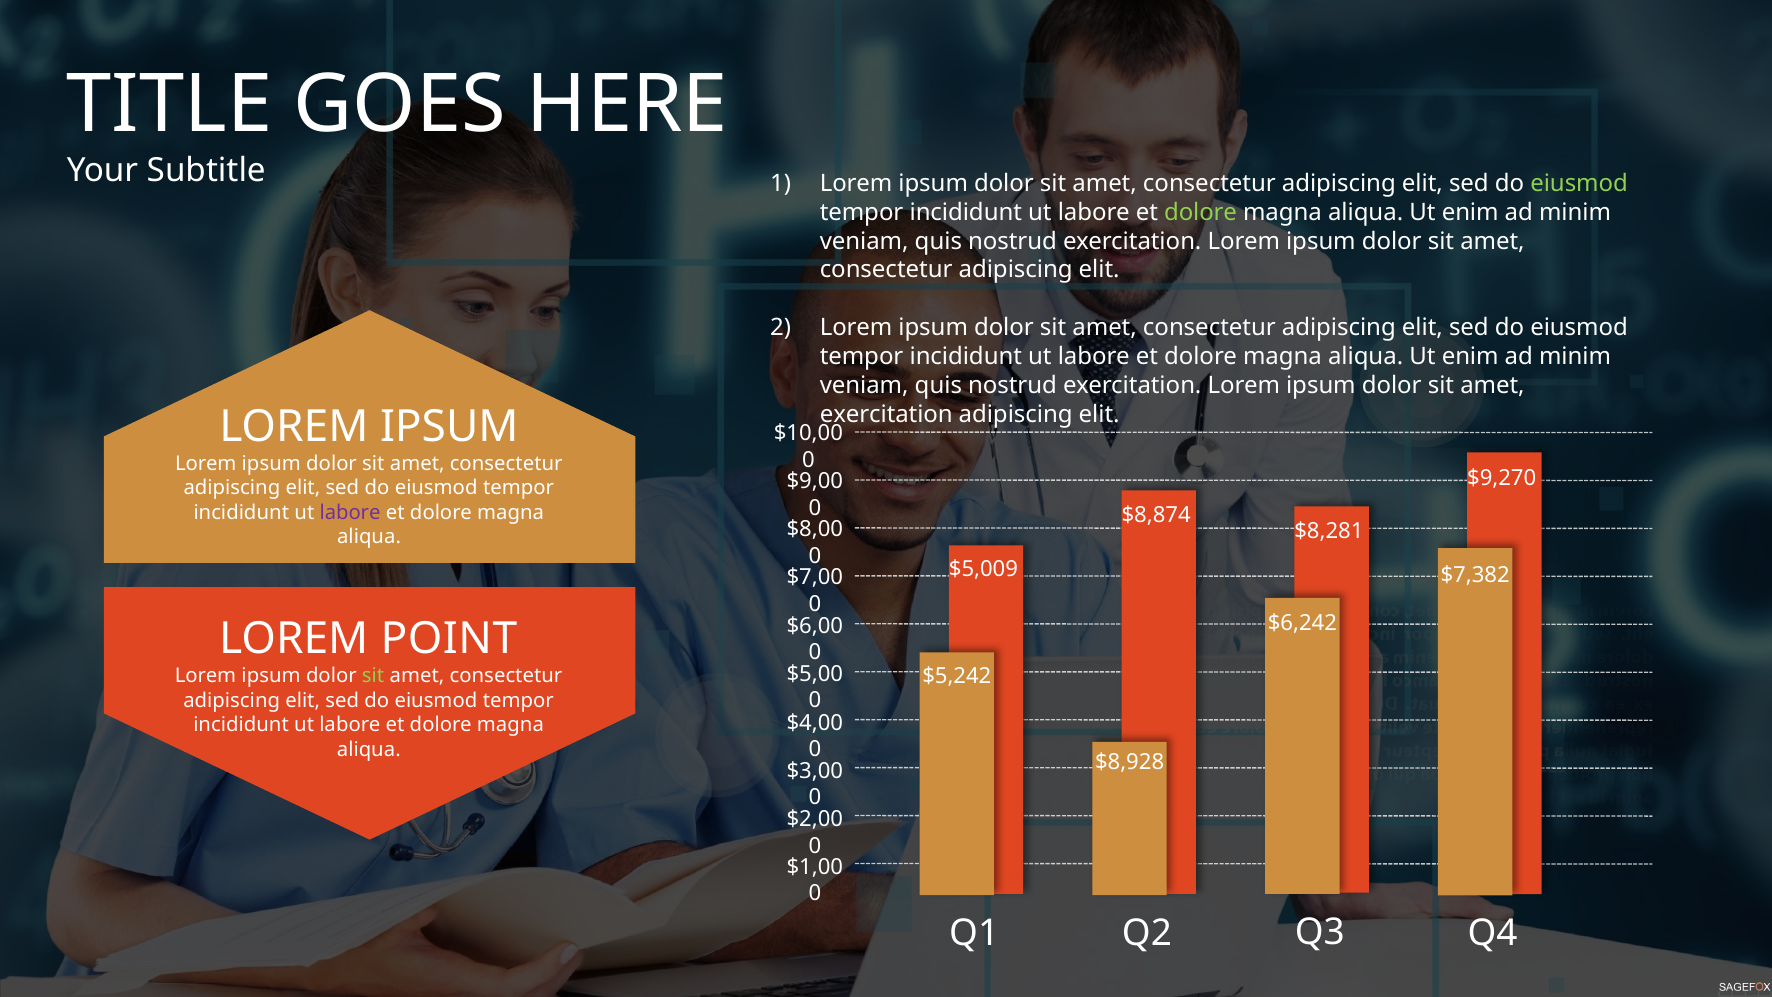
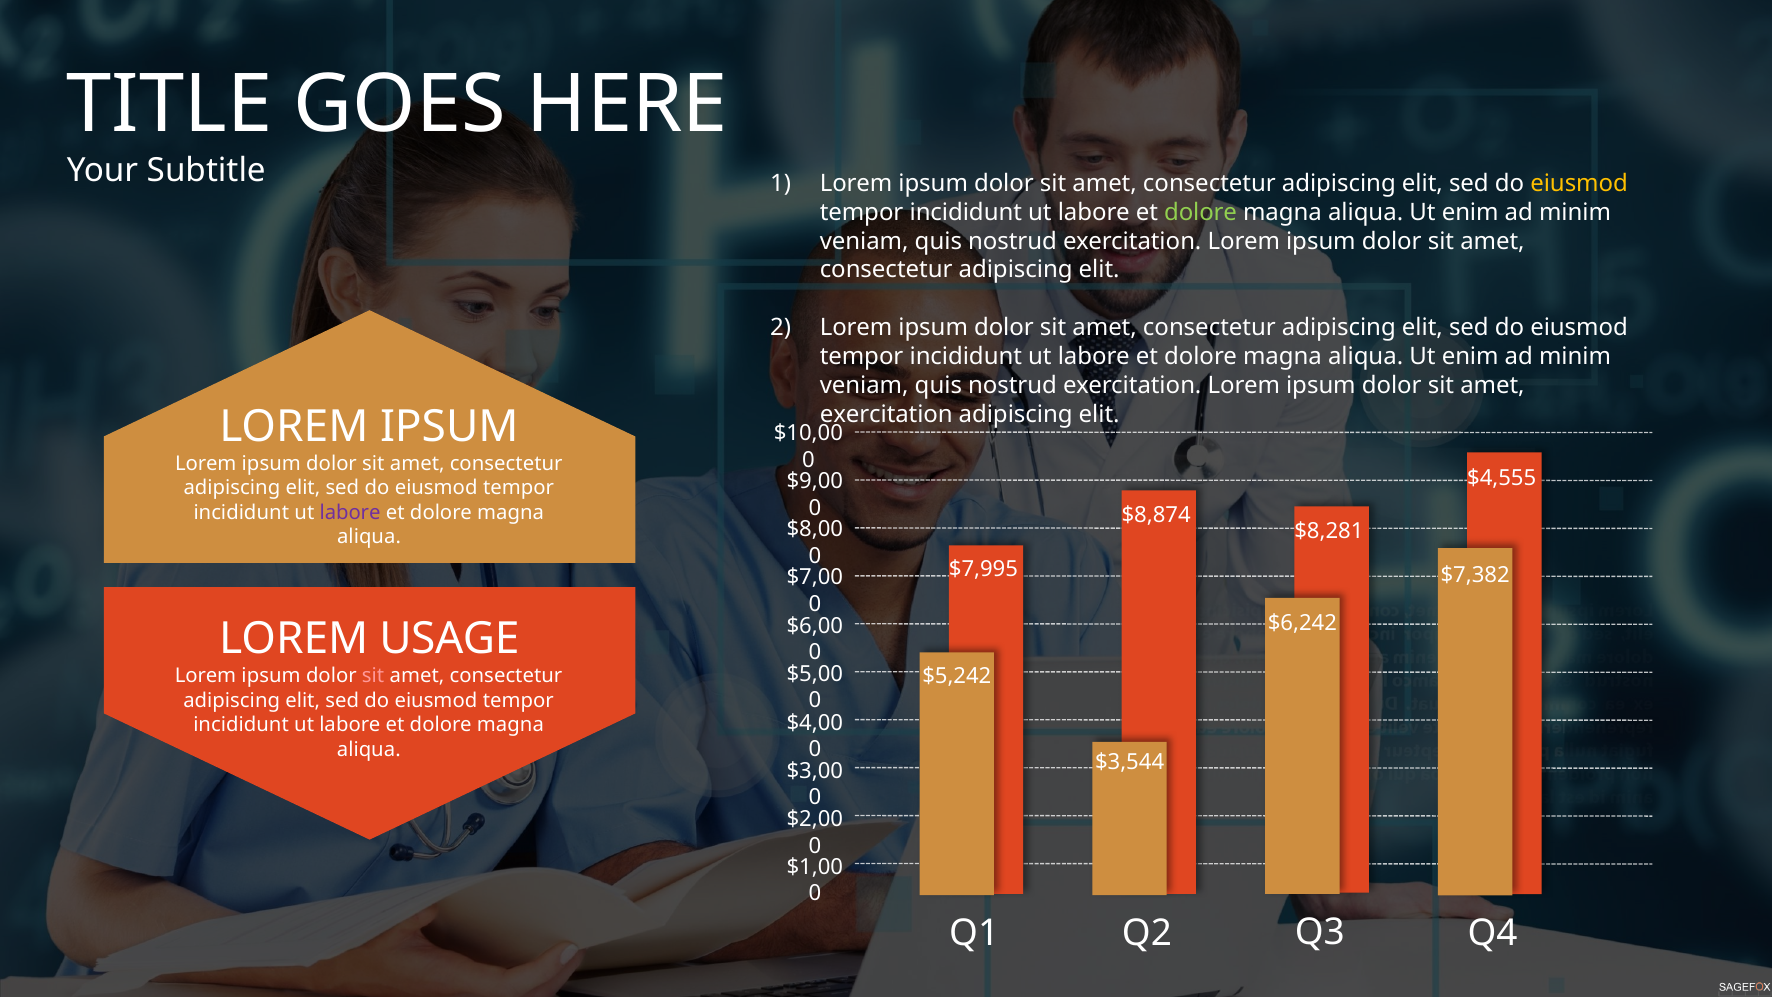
eiusmod at (1579, 183) colour: light green -> yellow
$9,270: $9,270 -> $4,555
$5,009: $5,009 -> $7,995
POINT: POINT -> USAGE
sit at (373, 676) colour: light green -> pink
$8,928: $8,928 -> $3,544
